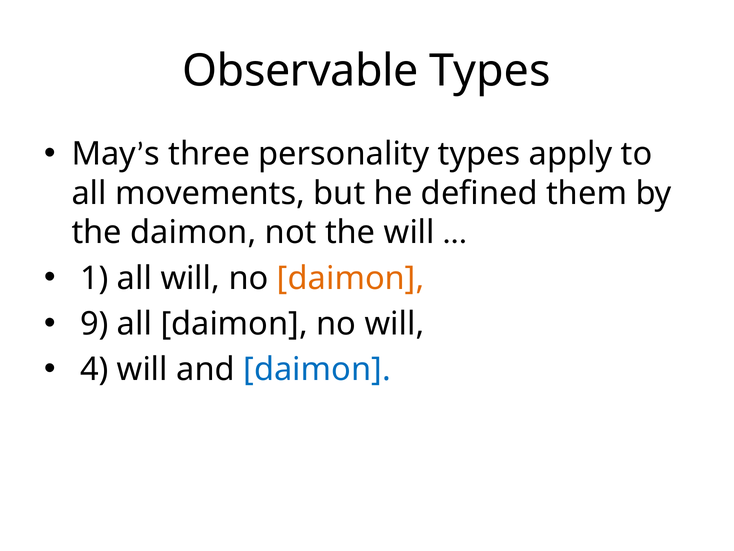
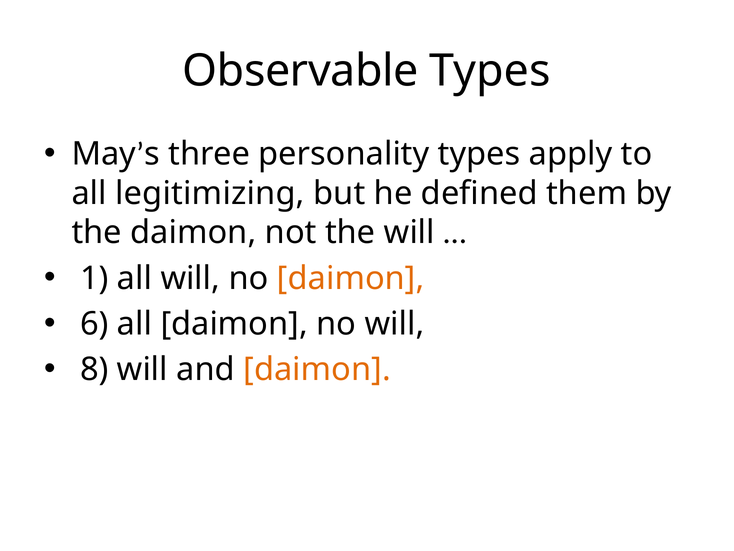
movements: movements -> legitimizing
9: 9 -> 6
4: 4 -> 8
daimon at (317, 369) colour: blue -> orange
